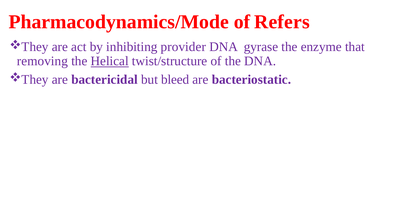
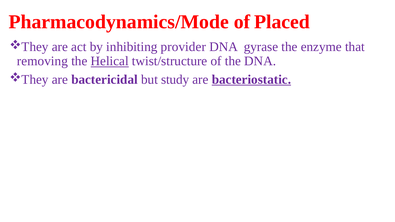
Refers: Refers -> Placed
bleed: bleed -> study
bacteriostatic underline: none -> present
